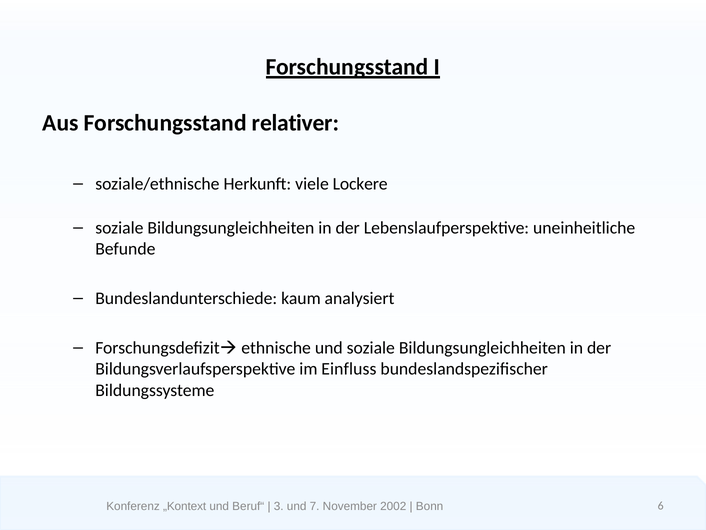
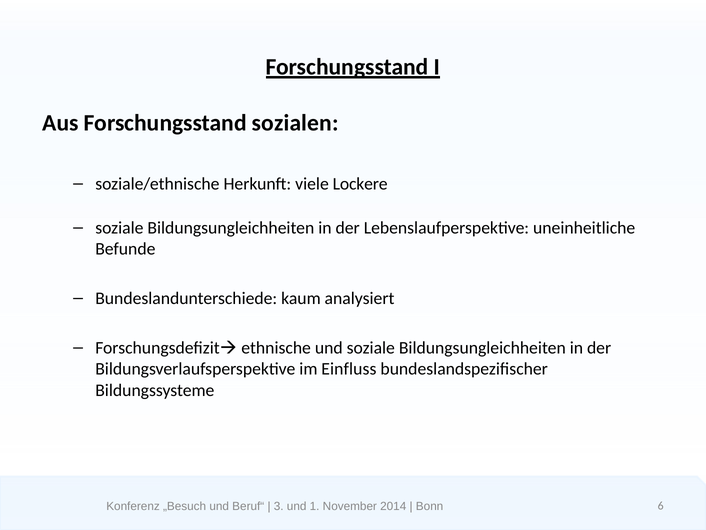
relativer: relativer -> sozialen
„Kontext: „Kontext -> „Besuch
7: 7 -> 1
2002: 2002 -> 2014
